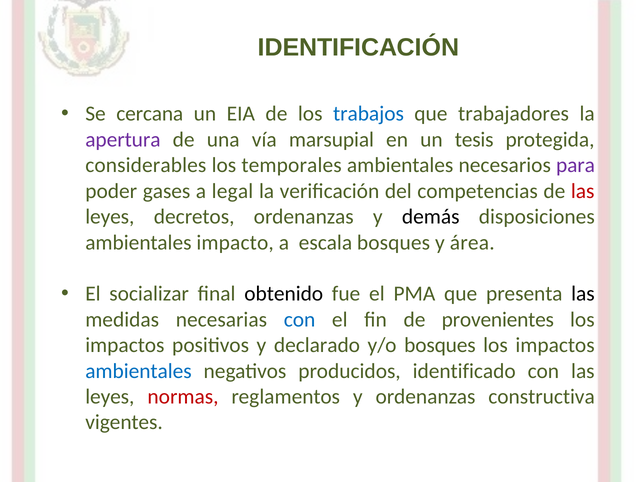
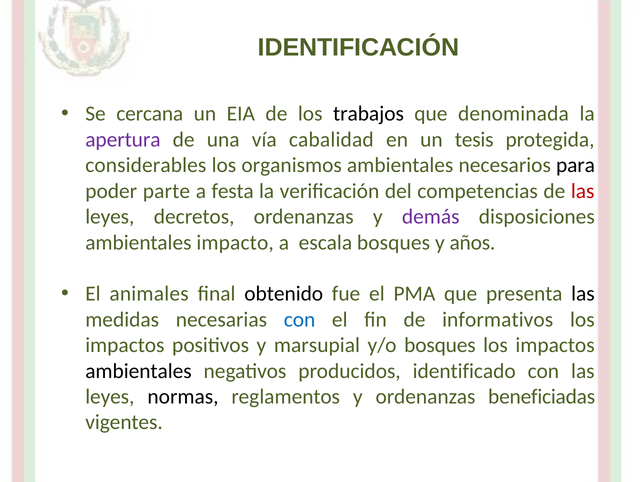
trabajos colour: blue -> black
trabajadores: trabajadores -> denominada
marsupial: marsupial -> cabalidad
temporales: temporales -> organismos
para colour: purple -> black
gases: gases -> parte
legal: legal -> festa
demás colour: black -> purple
área: área -> años
socializar: socializar -> animales
provenientes: provenientes -> informativos
declarado: declarado -> marsupial
ambientales at (138, 371) colour: blue -> black
normas colour: red -> black
constructiva: constructiva -> beneficiadas
